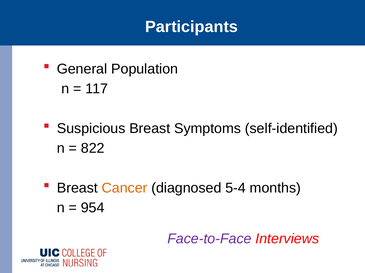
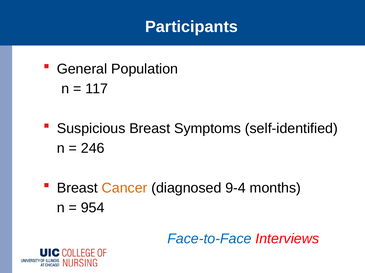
822: 822 -> 246
5-4: 5-4 -> 9-4
Face-to-Face colour: purple -> blue
